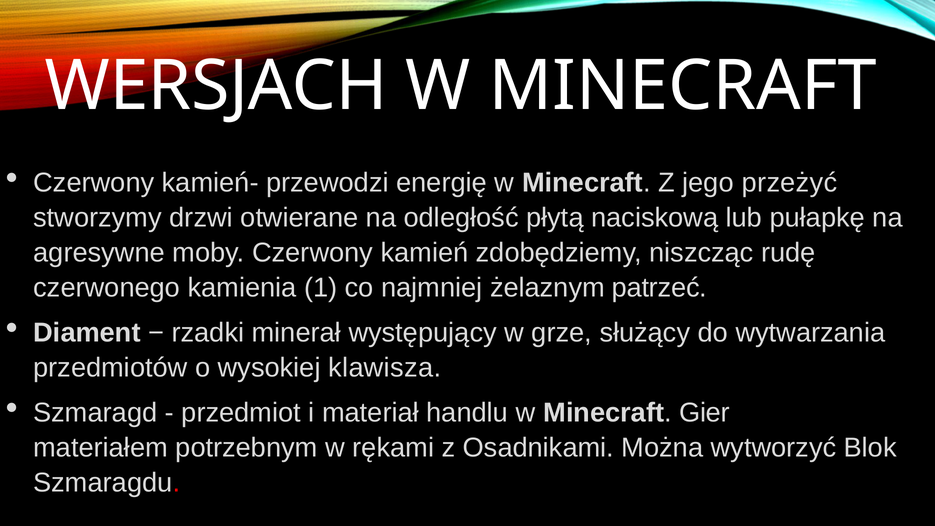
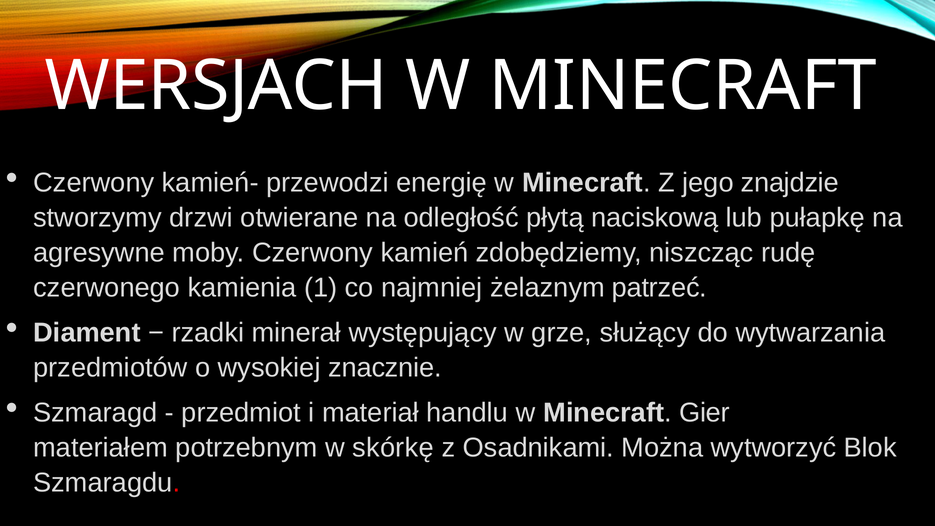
przeżyć: przeżyć -> znajdzie
klawisza: klawisza -> znacznie
rękami: rękami -> skórkę
